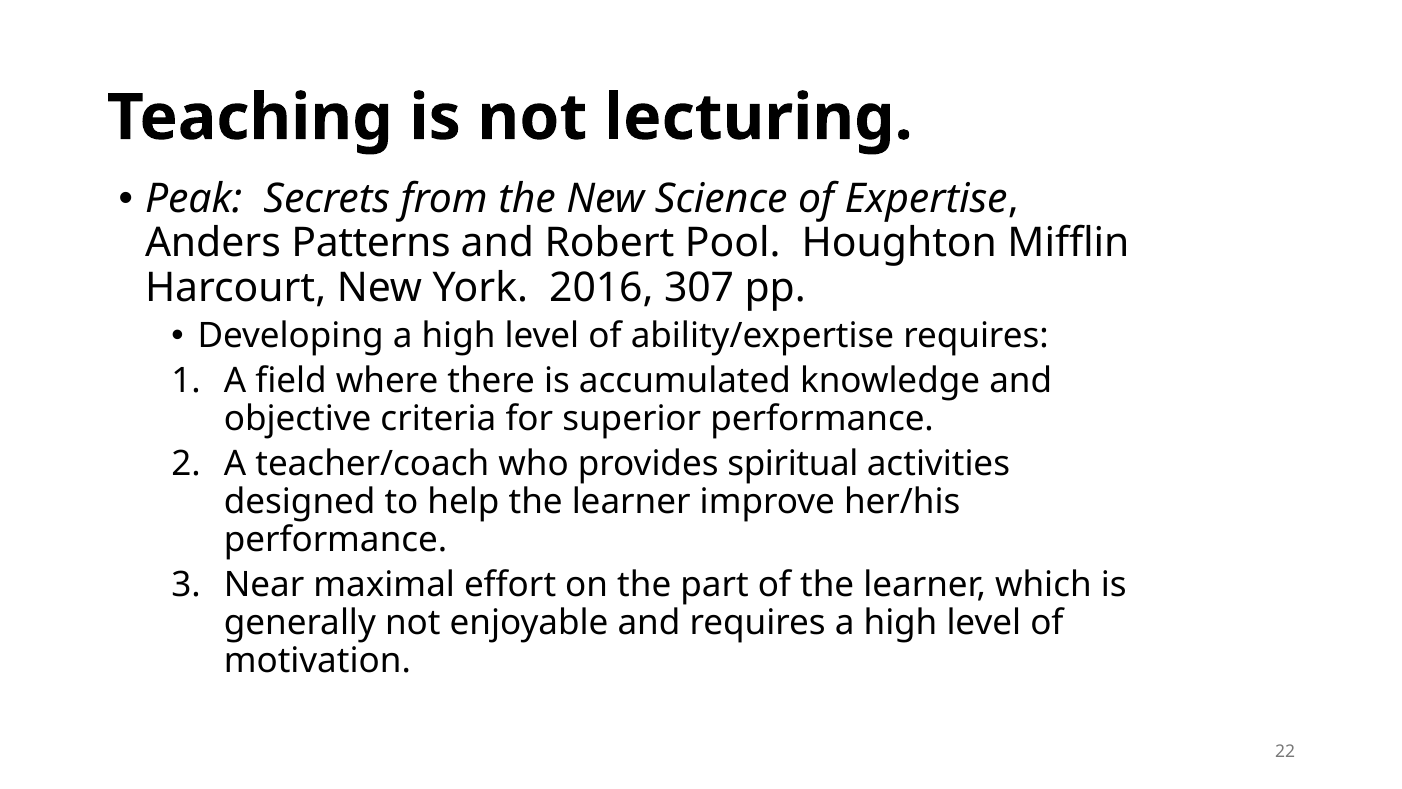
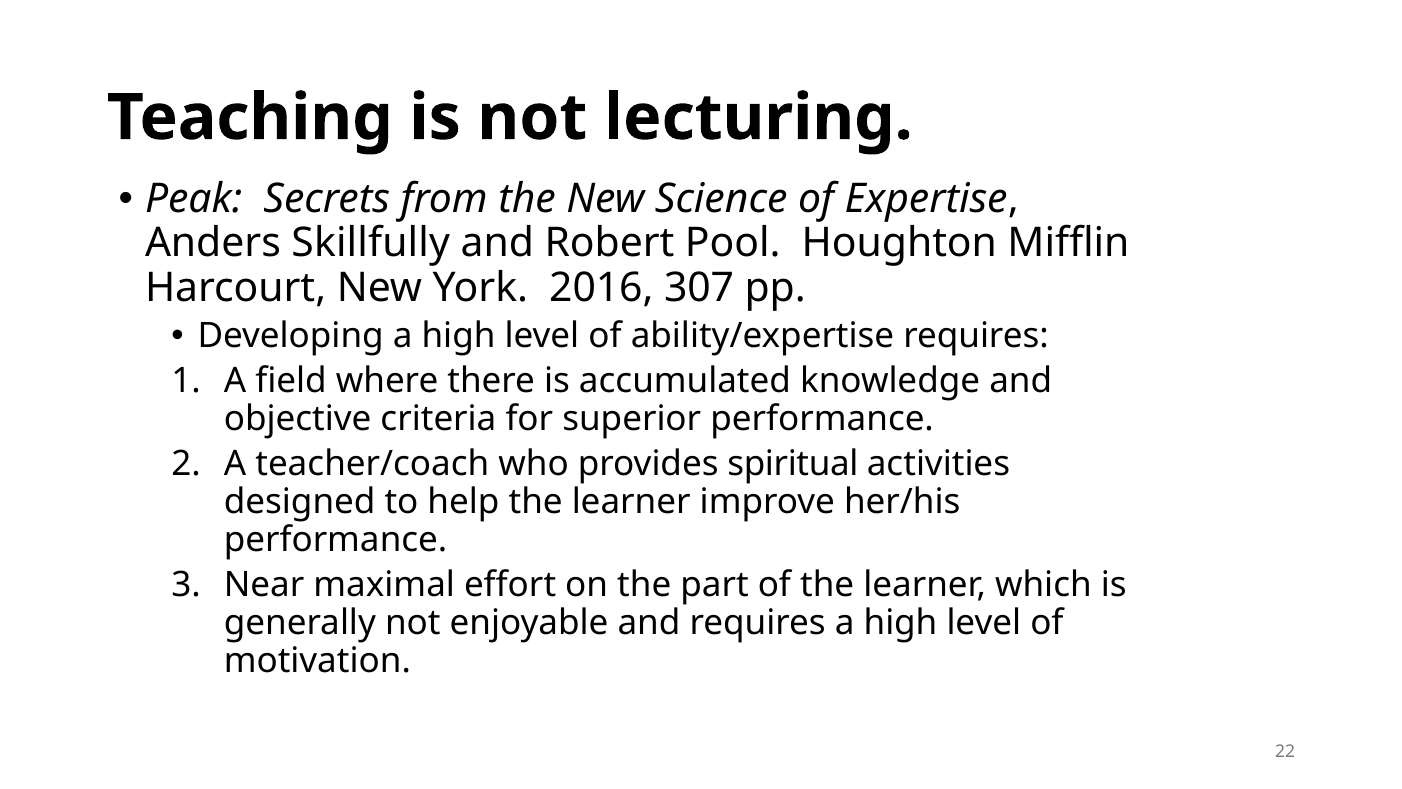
Patterns: Patterns -> Skillfully
